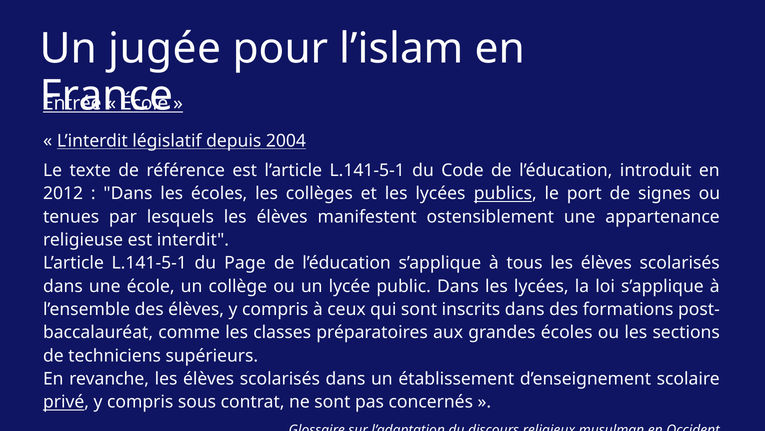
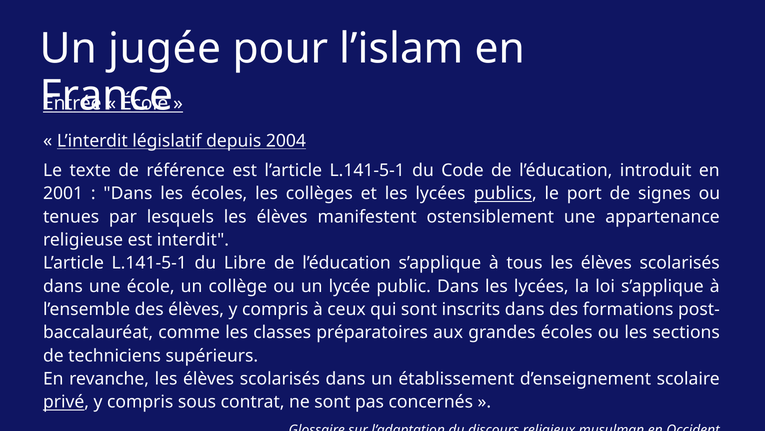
2012: 2012 -> 2001
Page: Page -> Libre
